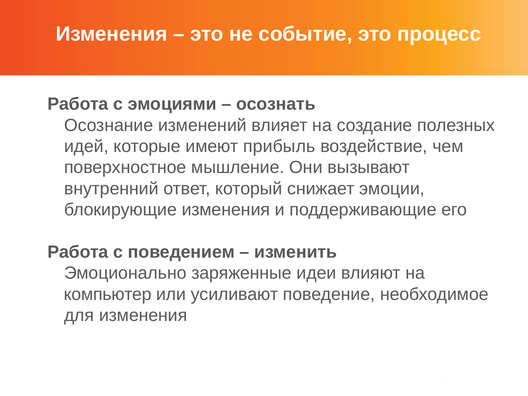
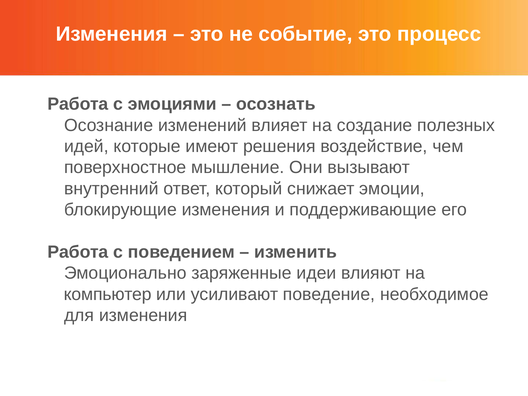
прибыль: прибыль -> решения
